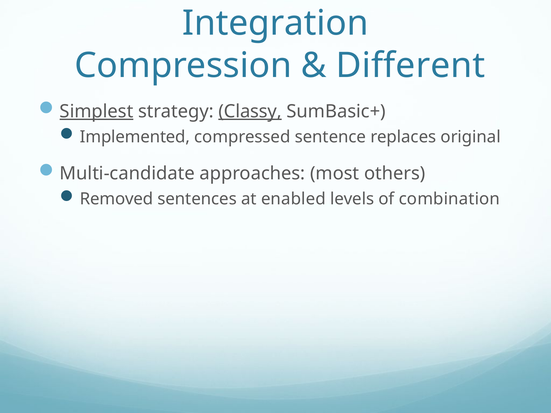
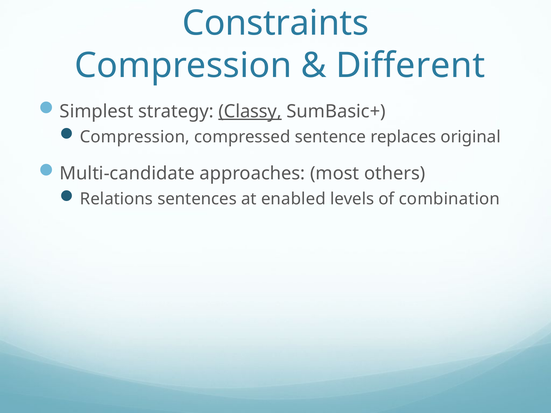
Integration: Integration -> Constraints
Simplest underline: present -> none
Implemented at (135, 137): Implemented -> Compression
Removed: Removed -> Relations
